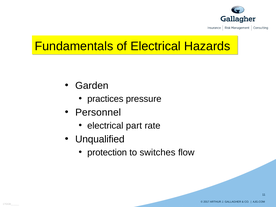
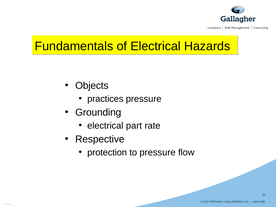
Garden: Garden -> Objects
Personnel: Personnel -> Grounding
Unqualified: Unqualified -> Respective
to switches: switches -> pressure
